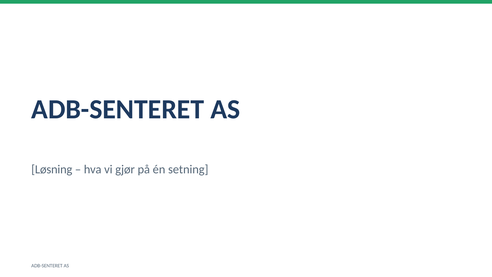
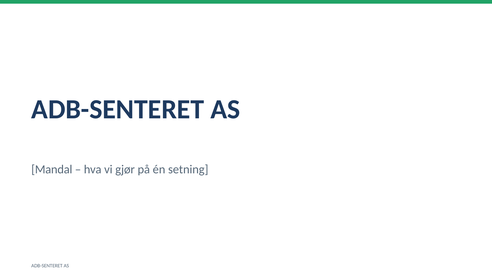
Løsning: Løsning -> Mandal
